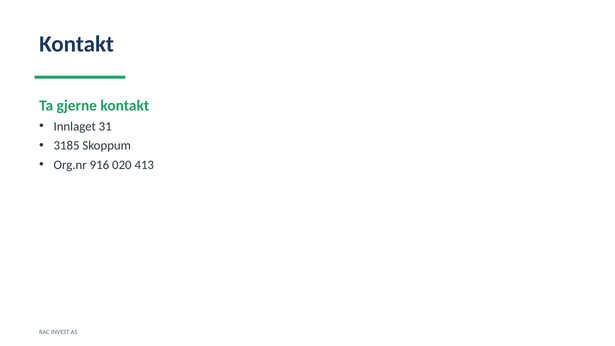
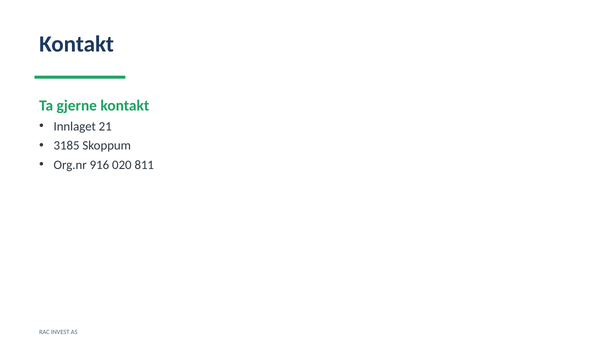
31: 31 -> 21
413: 413 -> 811
